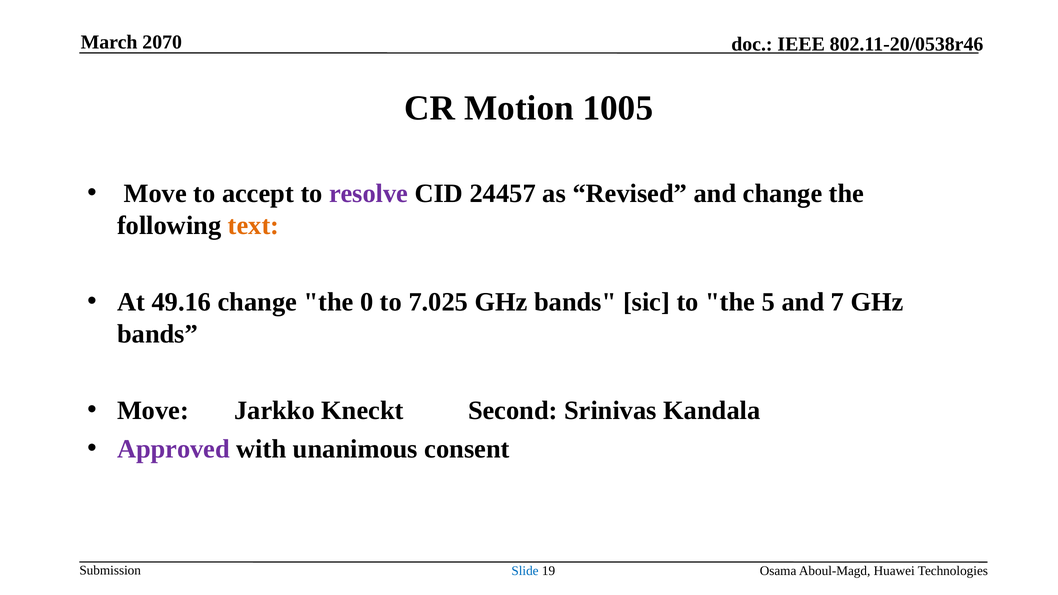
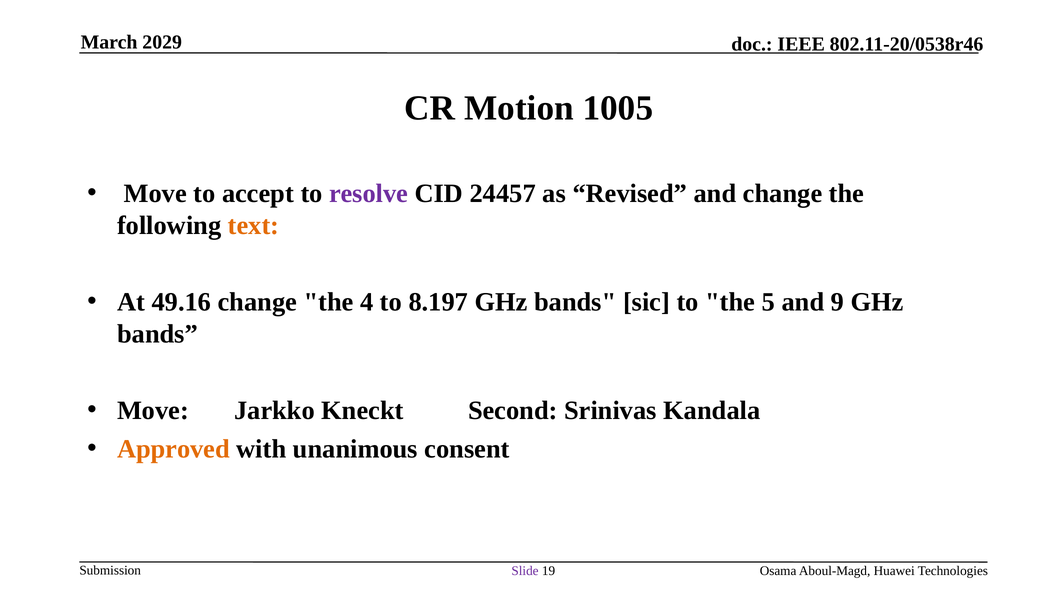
2070: 2070 -> 2029
0: 0 -> 4
7.025: 7.025 -> 8.197
7: 7 -> 9
Approved colour: purple -> orange
Slide colour: blue -> purple
